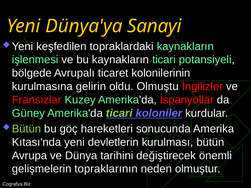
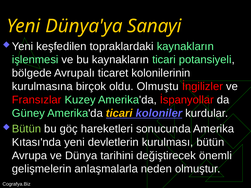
gelirin: gelirin -> birçok
ticari at (119, 113) colour: light green -> yellow
topraklarının: topraklarının -> anlaşmalarla
